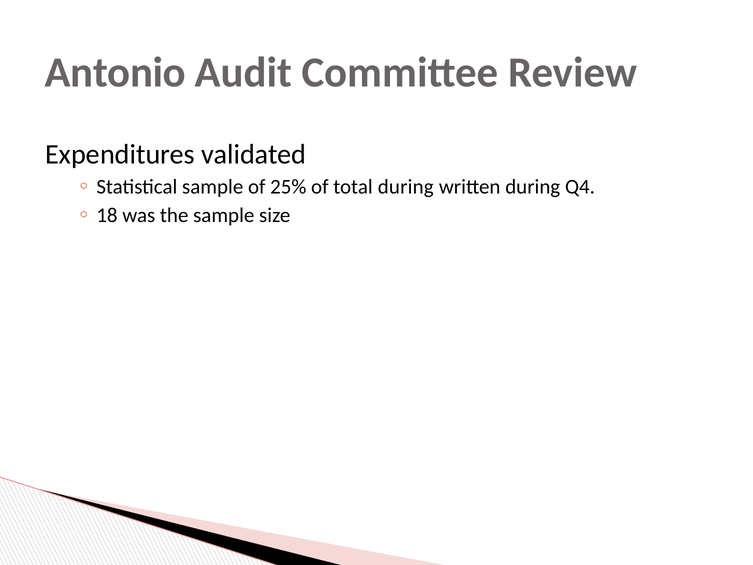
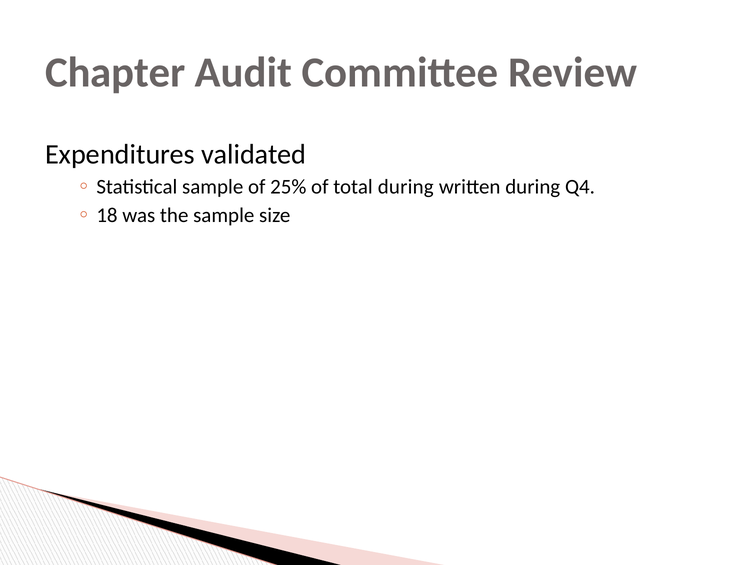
Antonio: Antonio -> Chapter
